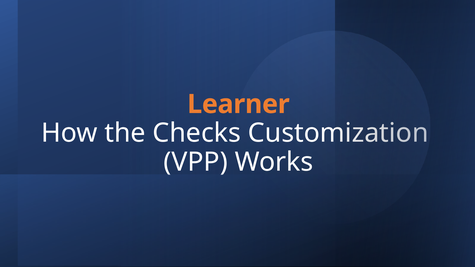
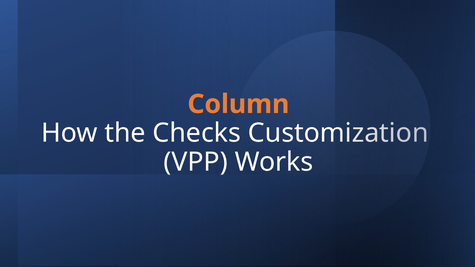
Learner: Learner -> Column
